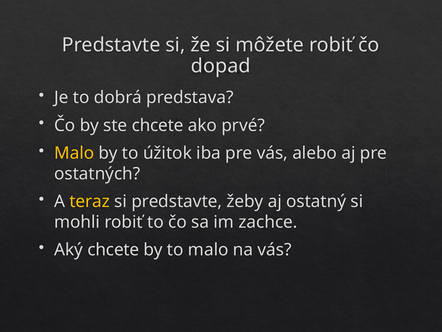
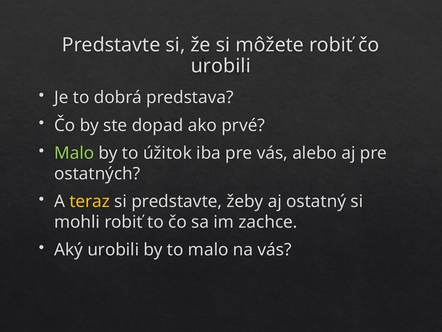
dopad at (221, 66): dopad -> urobili
ste chcete: chcete -> dopad
Malo at (74, 153) colour: yellow -> light green
Aký chcete: chcete -> urobili
